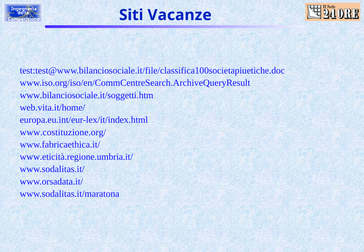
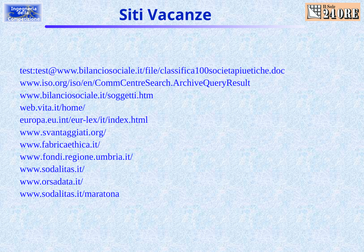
www.costituzione.org/: www.costituzione.org/ -> www.svantaggiati.org/
www.eticità.regione.umbria.it/: www.eticità.regione.umbria.it/ -> www.fondi.regione.umbria.it/
